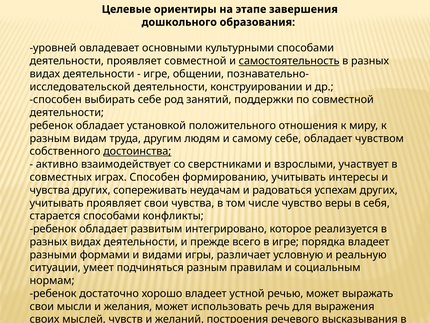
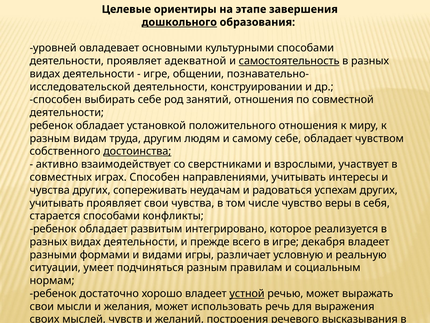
дошкольного underline: none -> present
проявляет совместной: совместной -> адекватной
занятий поддержки: поддержки -> отношения
формированию: формированию -> направлениями
порядка: порядка -> декабря
устной underline: none -> present
